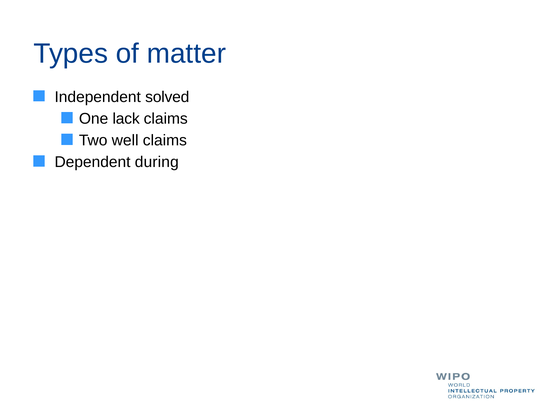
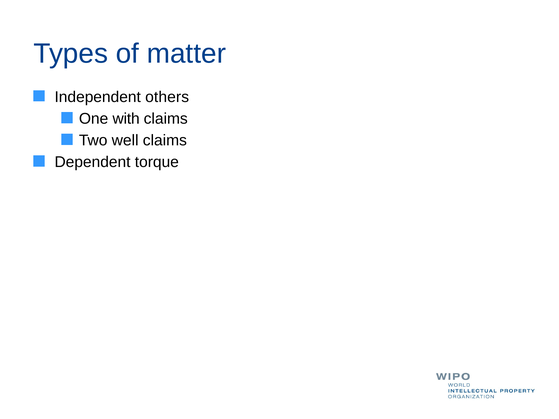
solved: solved -> others
lack: lack -> with
during: during -> torque
